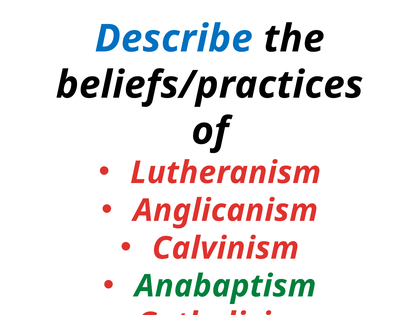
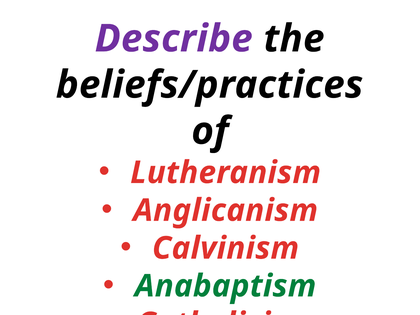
Describe colour: blue -> purple
